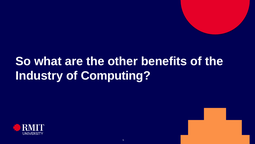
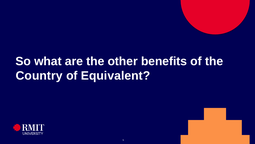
Industry: Industry -> Country
Computing: Computing -> Equivalent
